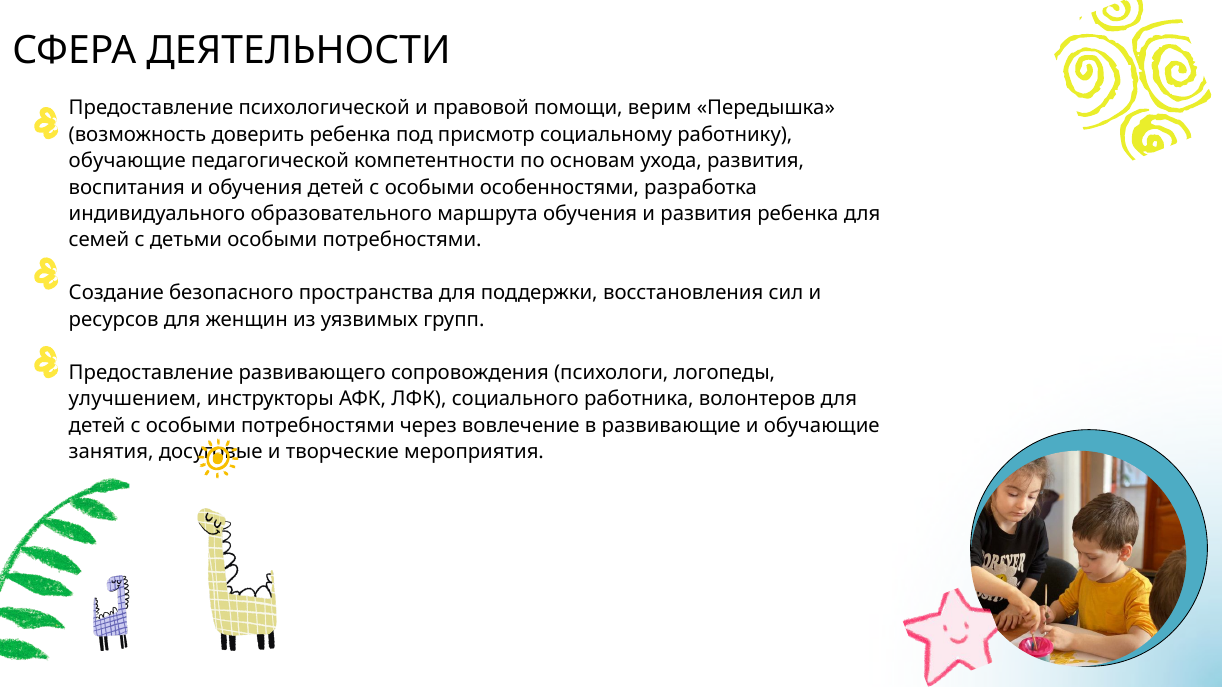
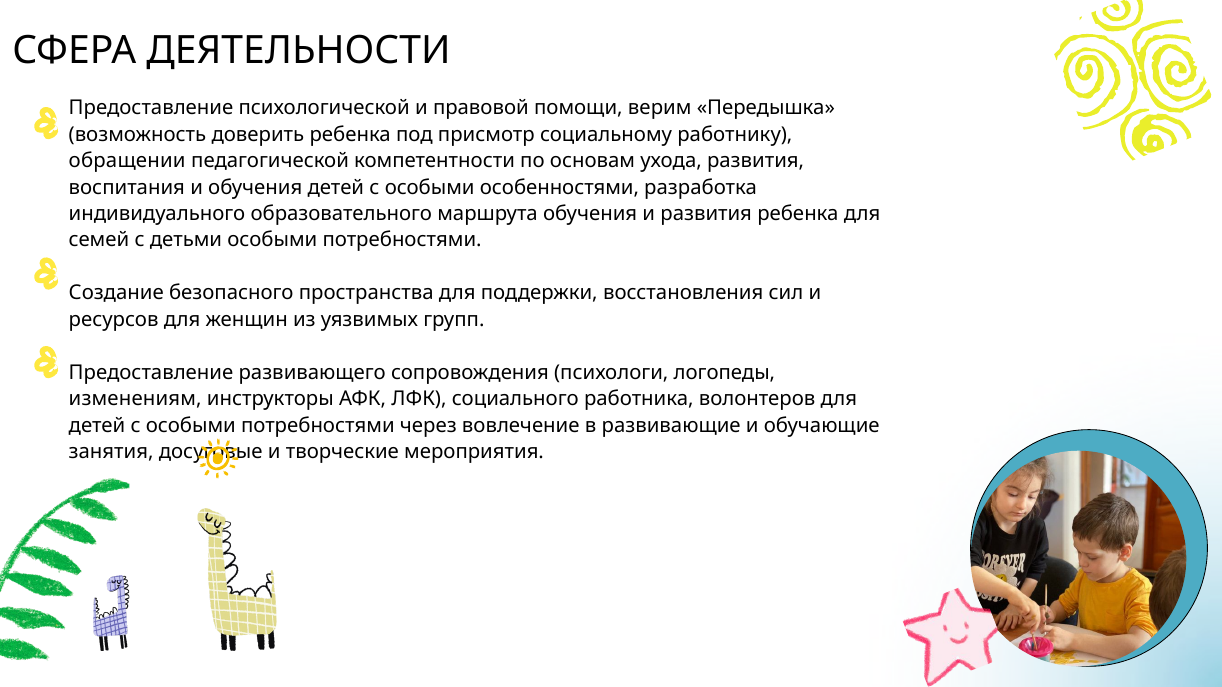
обучающие at (127, 161): обучающие -> обращении
улучшением: улучшением -> изменениям
